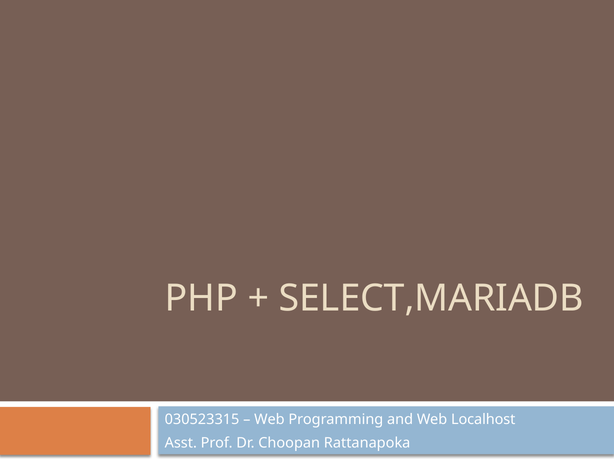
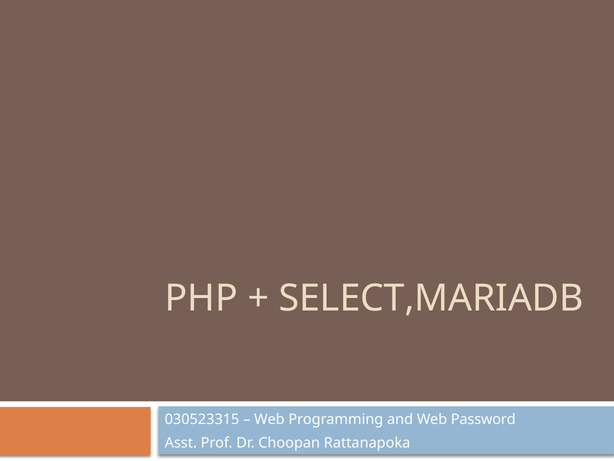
Localhost: Localhost -> Password
